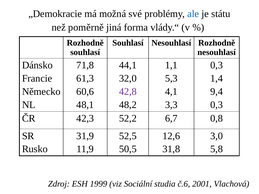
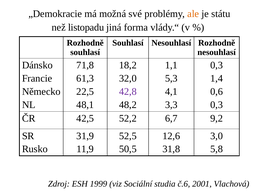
ale colour: blue -> orange
poměrně: poměrně -> listopadu
44,1: 44,1 -> 18,2
60,6: 60,6 -> 22,5
9,4: 9,4 -> 0,6
42,3: 42,3 -> 42,5
0,8: 0,8 -> 9,2
